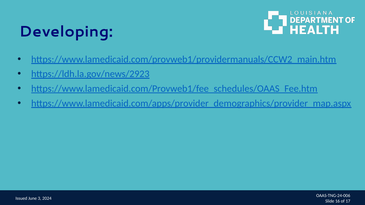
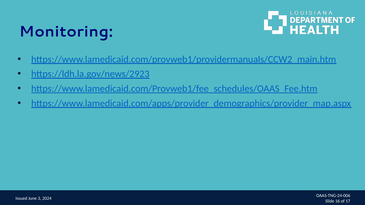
Developing: Developing -> Monitoring
